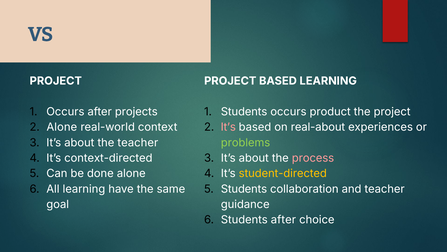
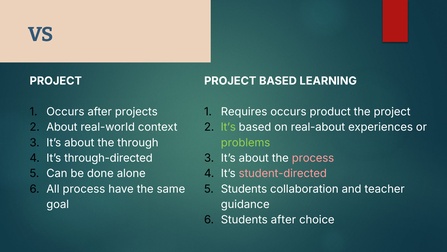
Students at (244, 112): Students -> Requires
Alone at (62, 127): Alone -> About
It’s at (228, 127) colour: pink -> light green
the teacher: teacher -> through
context-directed: context-directed -> through-directed
student-directed colour: yellow -> pink
All learning: learning -> process
